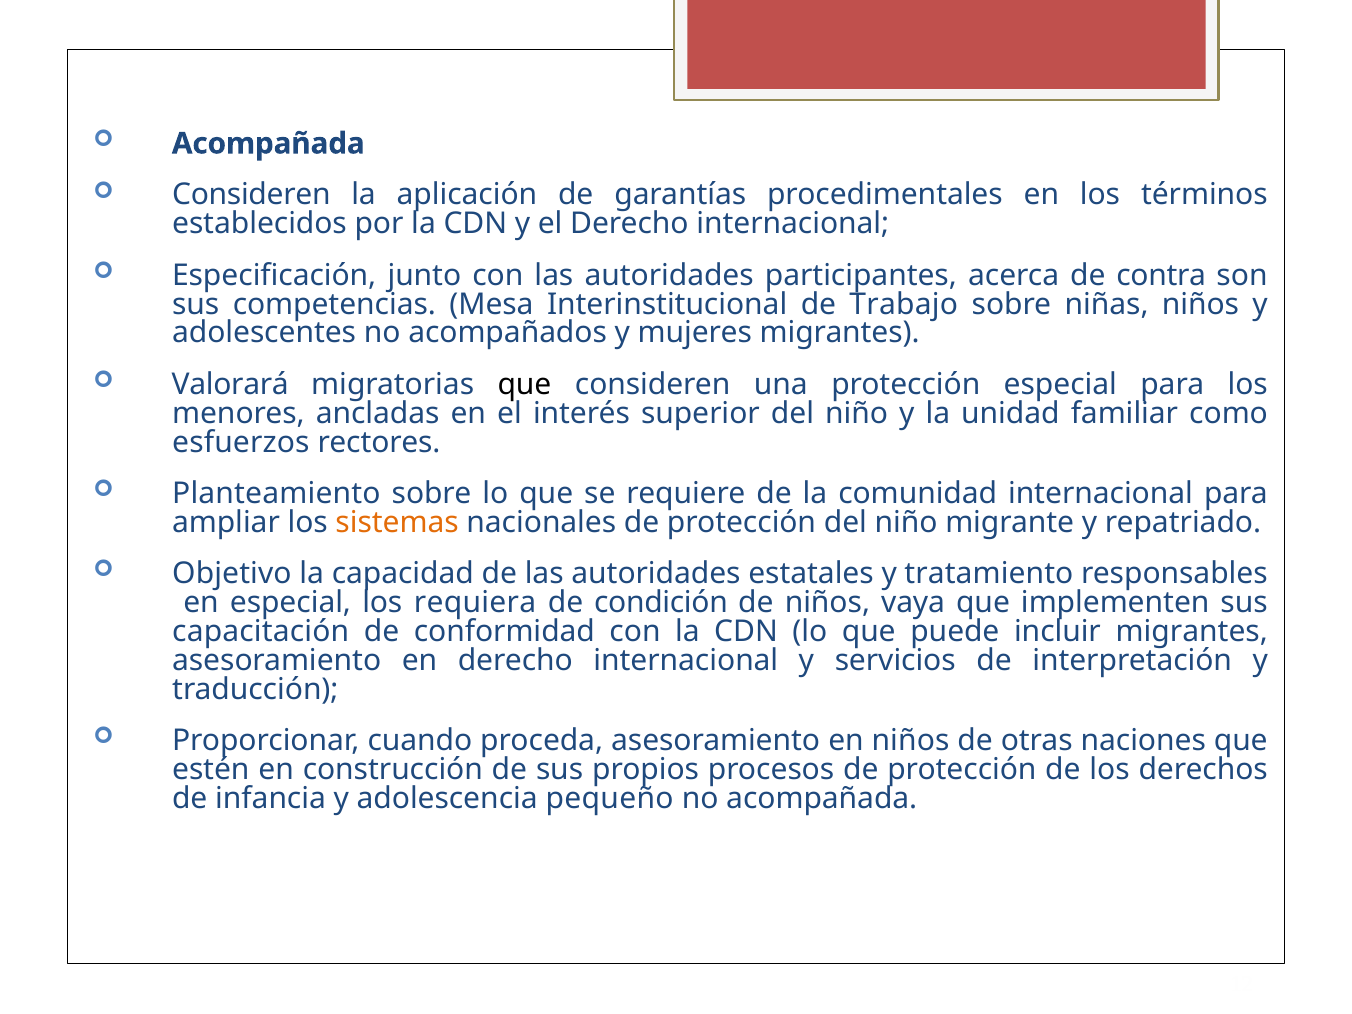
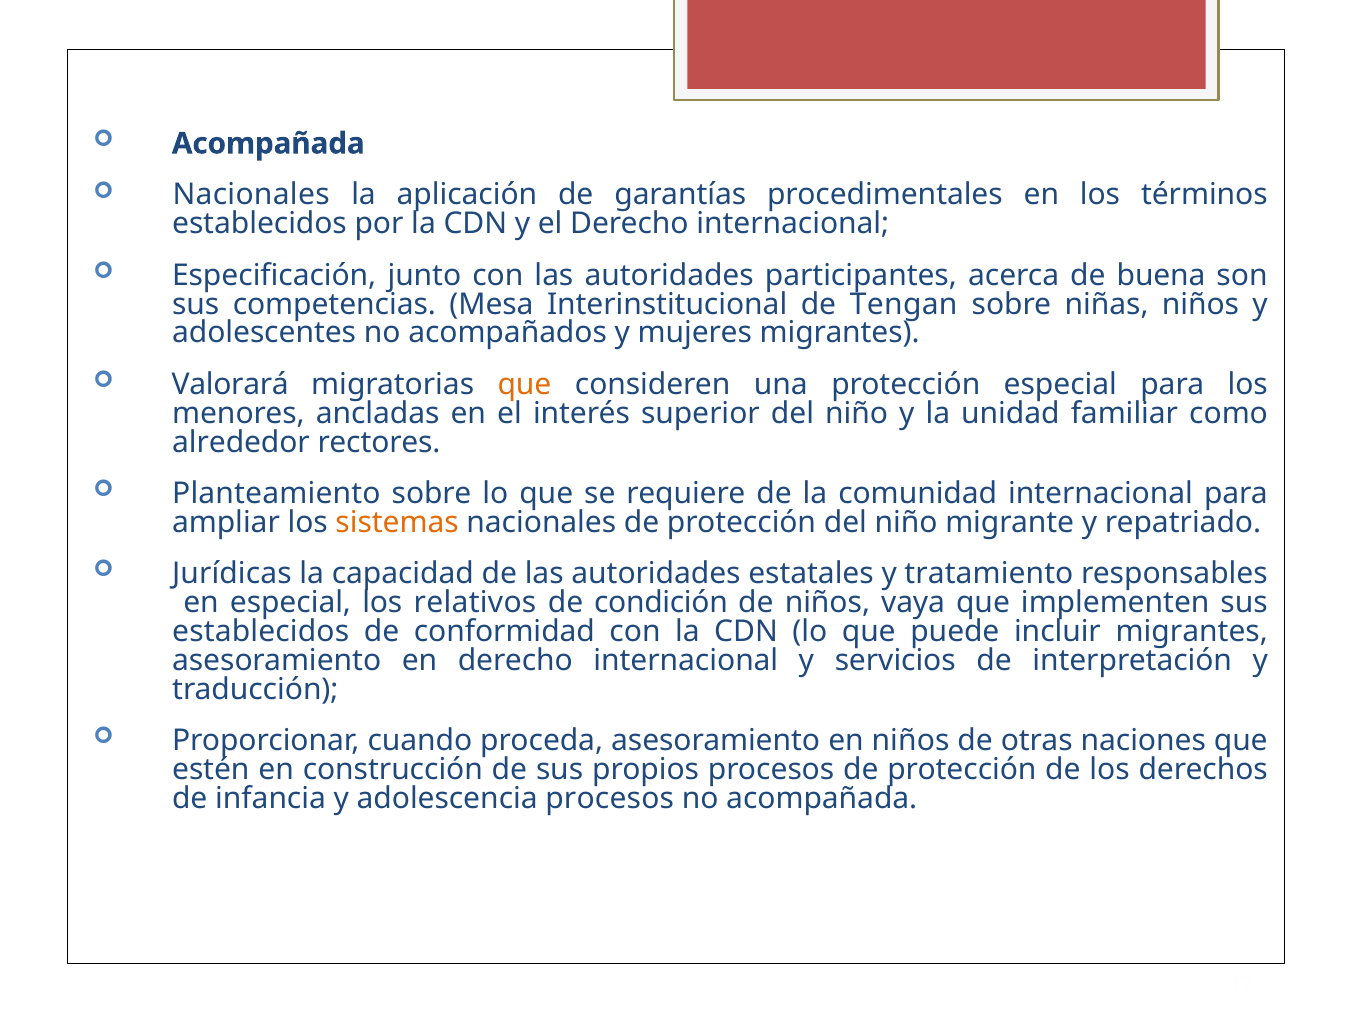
Consideren at (251, 195): Consideren -> Nacionales
contra: contra -> buena
Trabajo: Trabajo -> Tengan
que at (524, 384) colour: black -> orange
esfuerzos: esfuerzos -> alrededor
Objetivo: Objetivo -> Jurídicas
requiera: requiera -> relativos
capacitación at (261, 631): capacitación -> establecidos
adolescencia pequeño: pequeño -> procesos
